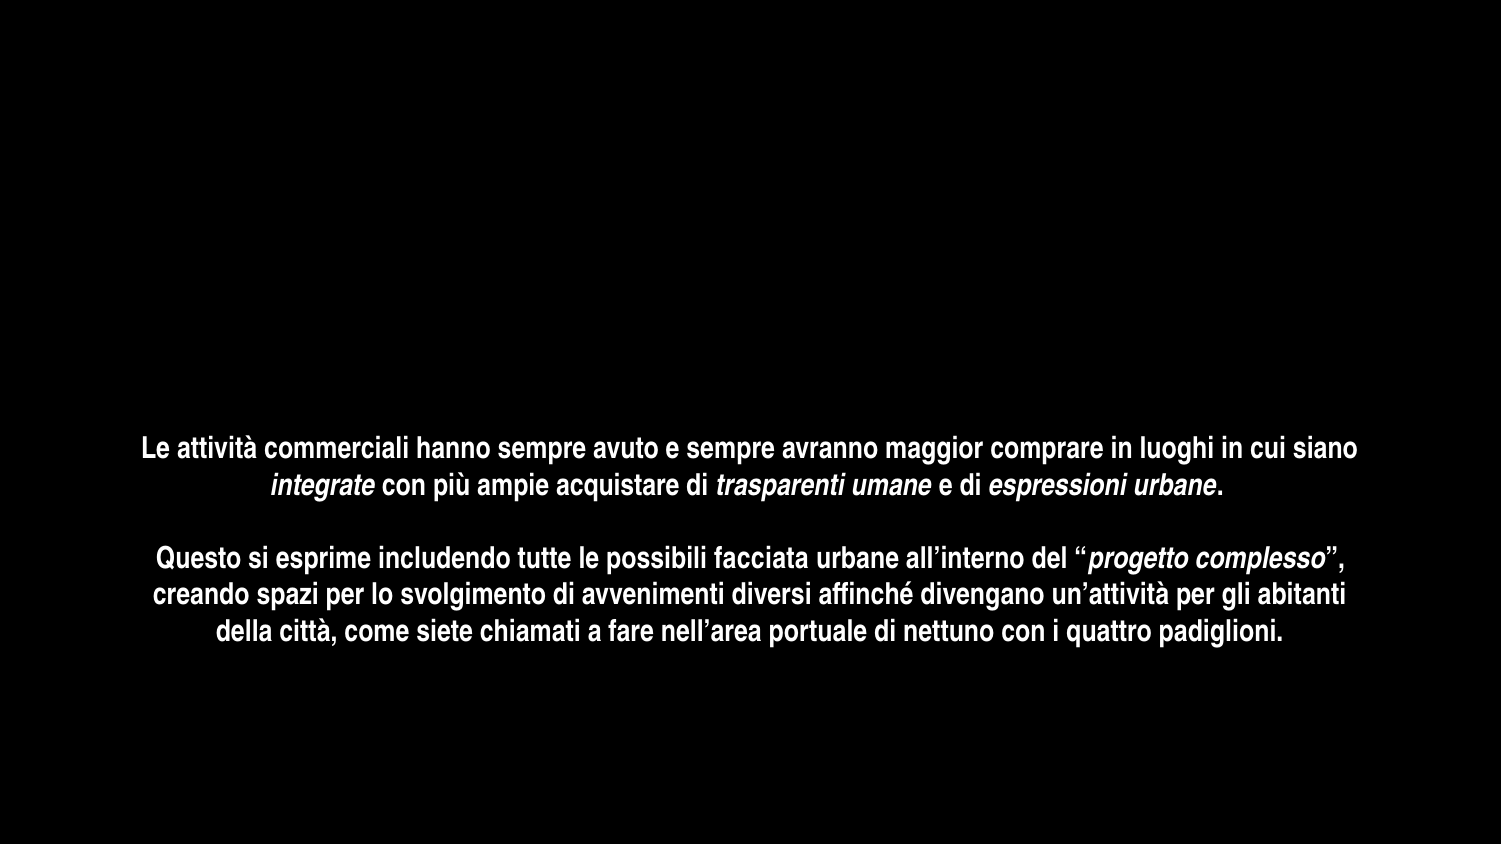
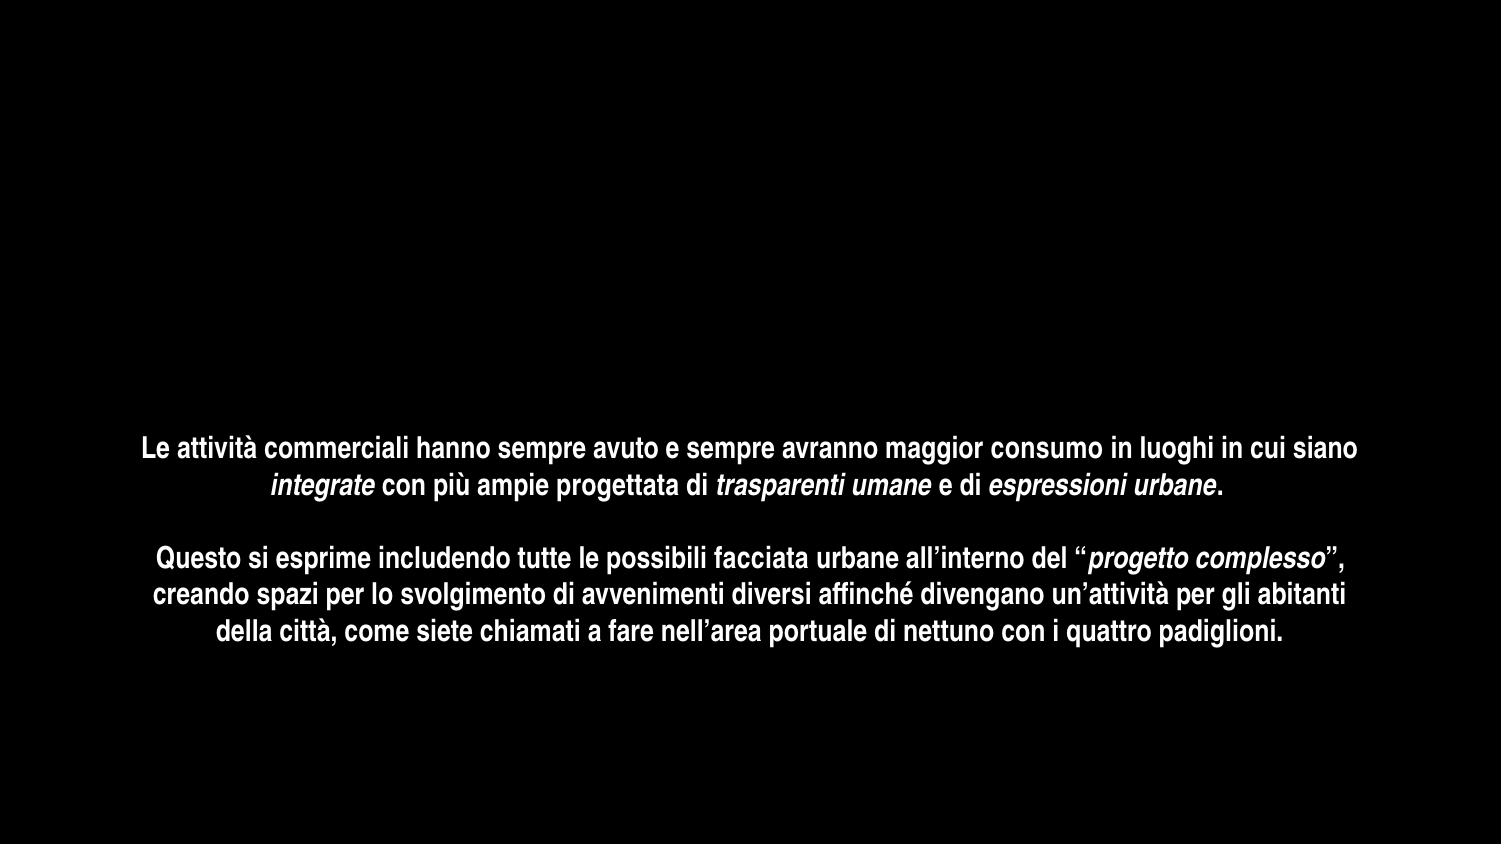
comprare: comprare -> consumo
acquistare: acquistare -> progettata
